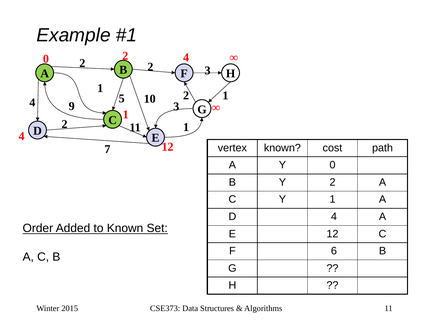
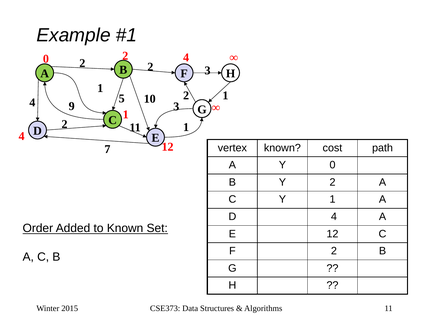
F 6: 6 -> 2
